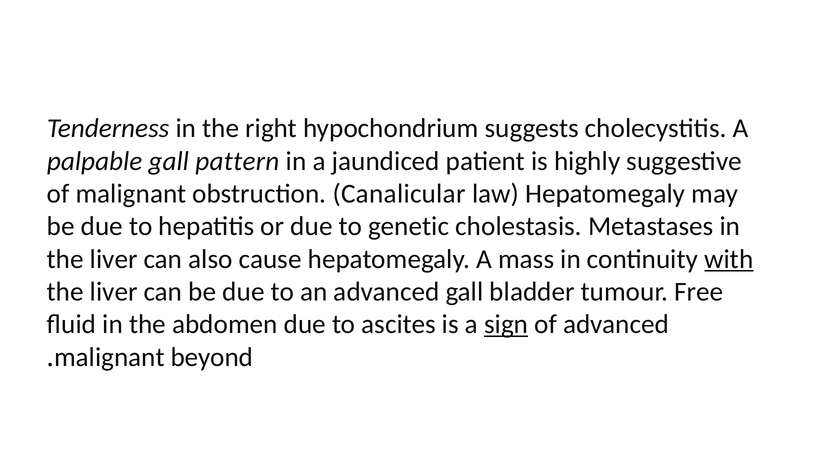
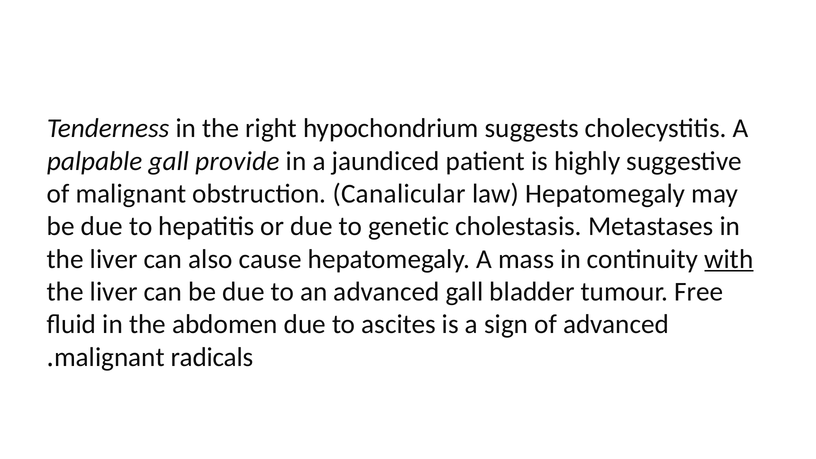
pattern: pattern -> provide
sign underline: present -> none
beyond: beyond -> radicals
